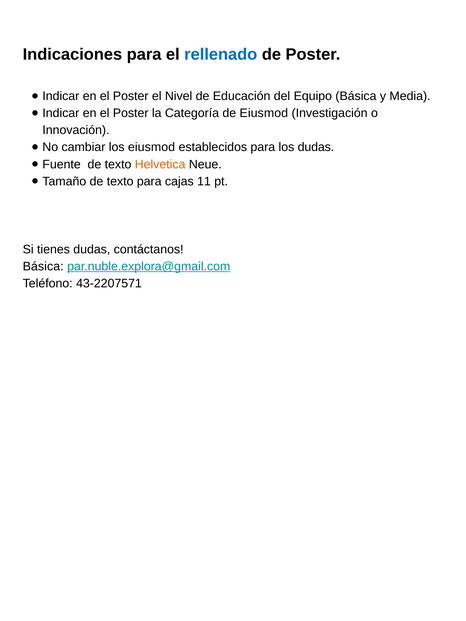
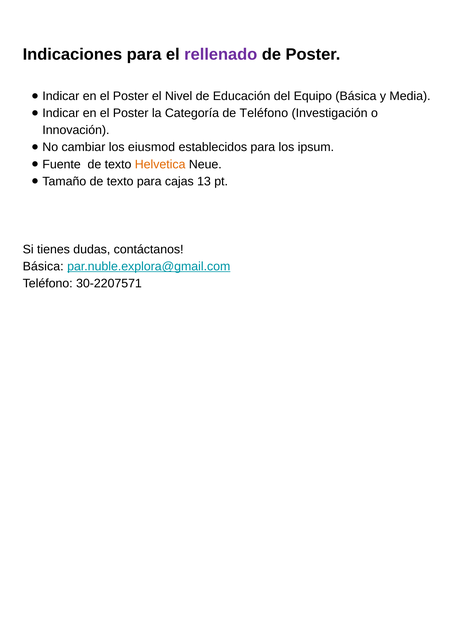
rellenado colour: blue -> purple
de Eiusmod: Eiusmod -> Teléfono
los dudas: dudas -> ipsum
11: 11 -> 13
43-2207571: 43-2207571 -> 30-2207571
